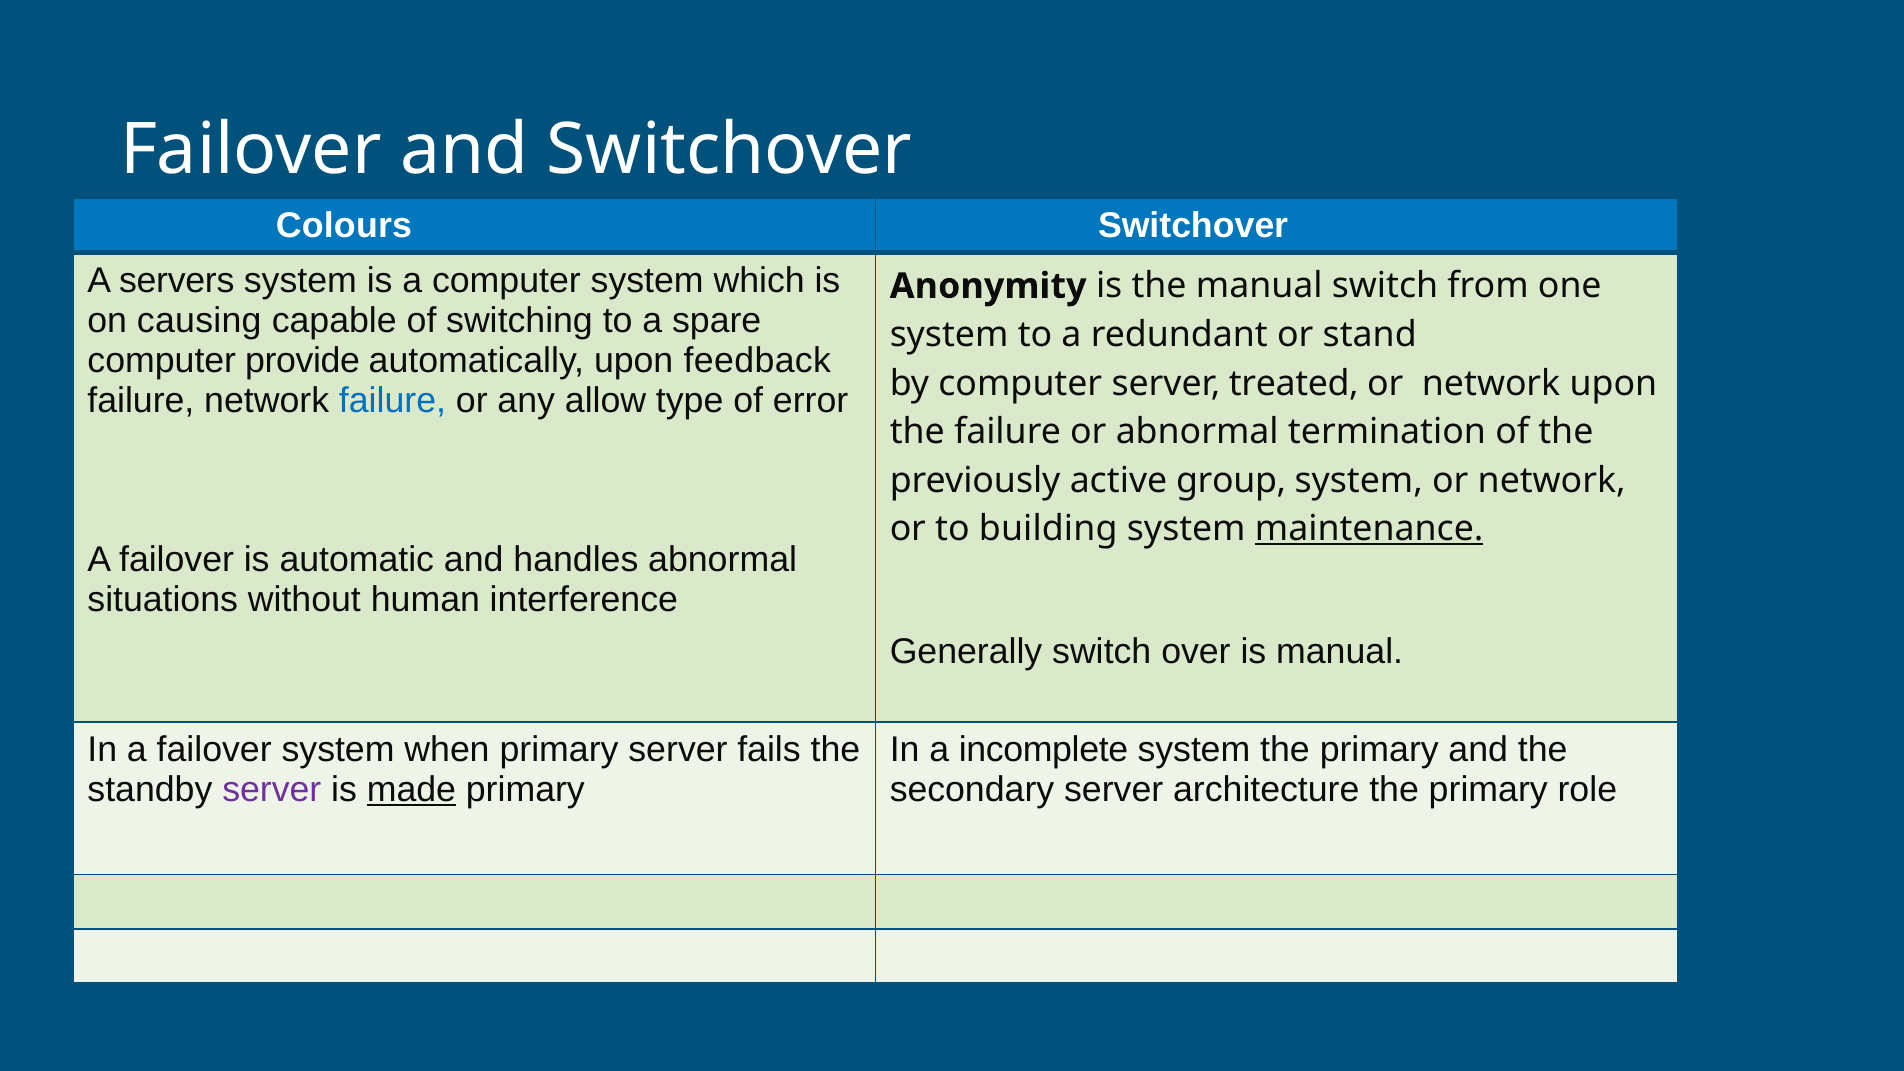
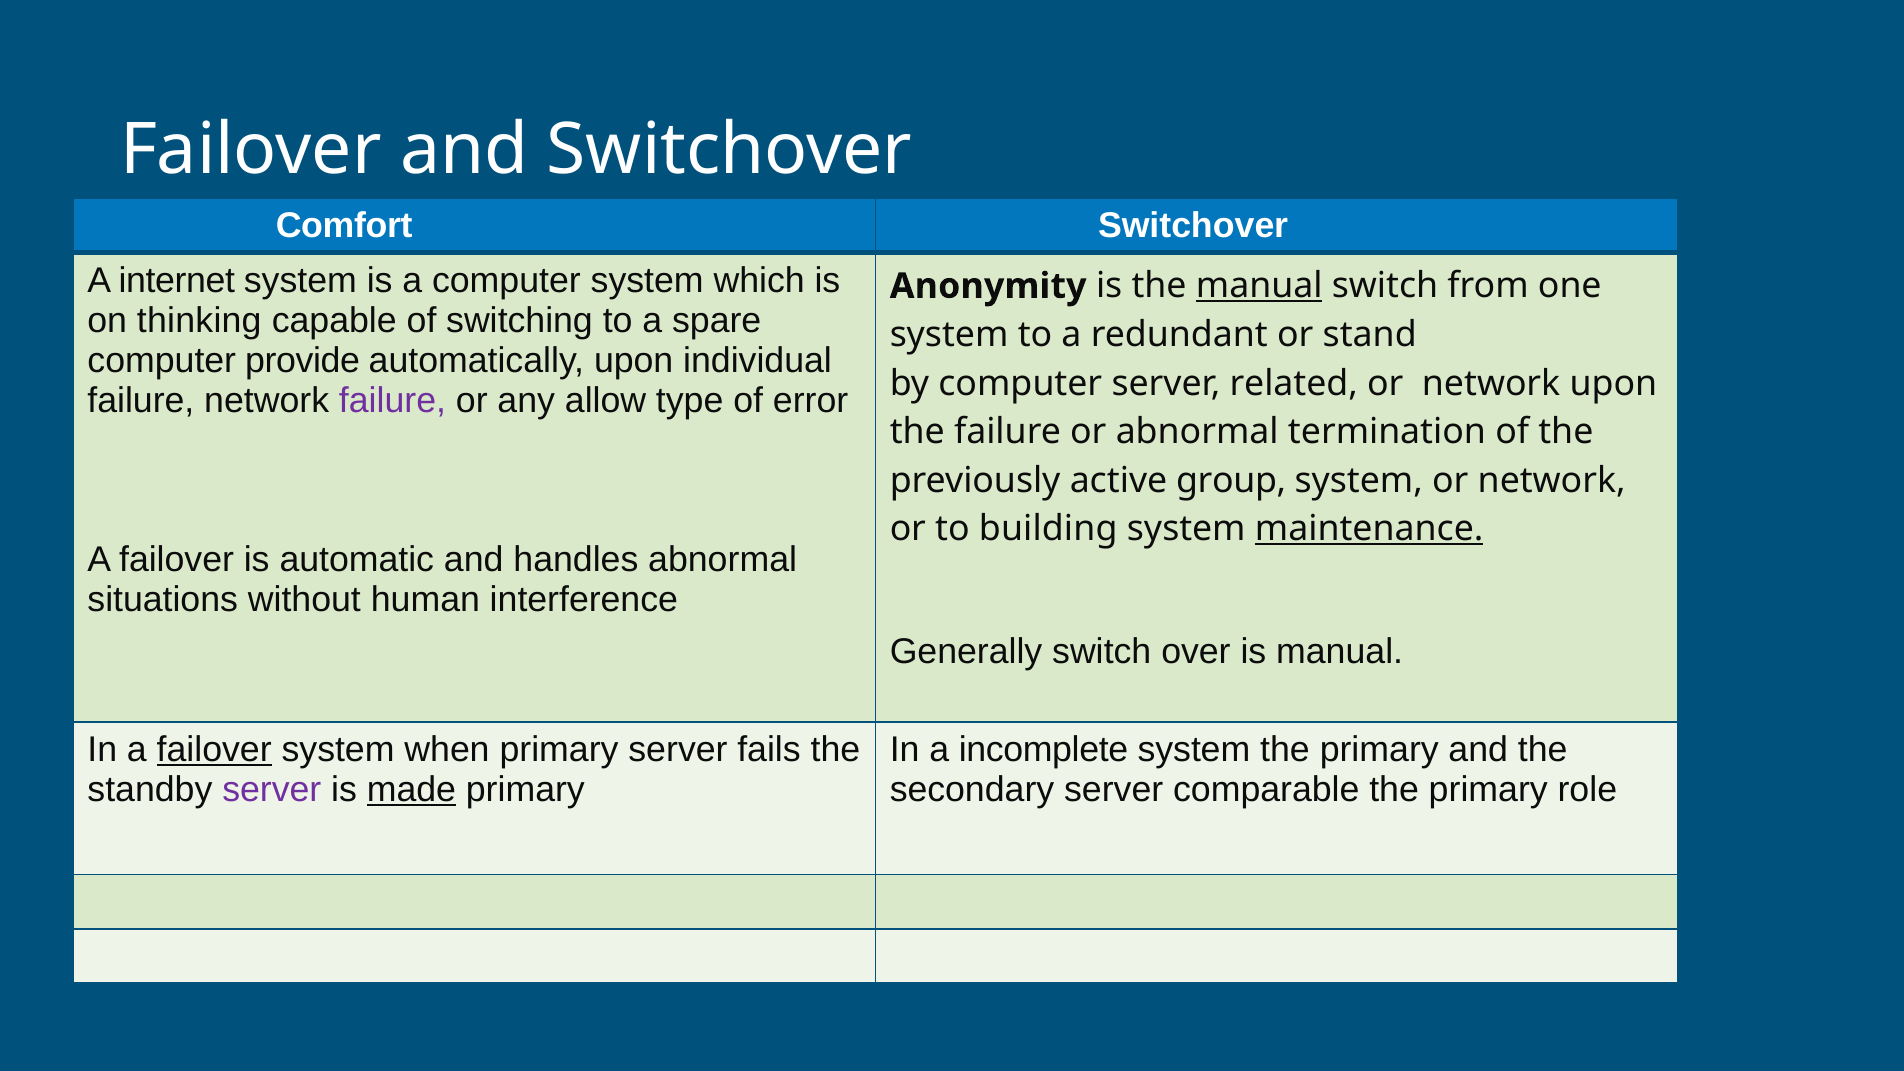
Colours: Colours -> Comfort
servers: servers -> internet
manual at (1259, 286) underline: none -> present
causing: causing -> thinking
feedback: feedback -> individual
treated: treated -> related
failure at (392, 400) colour: blue -> purple
failover at (214, 750) underline: none -> present
architecture: architecture -> comparable
